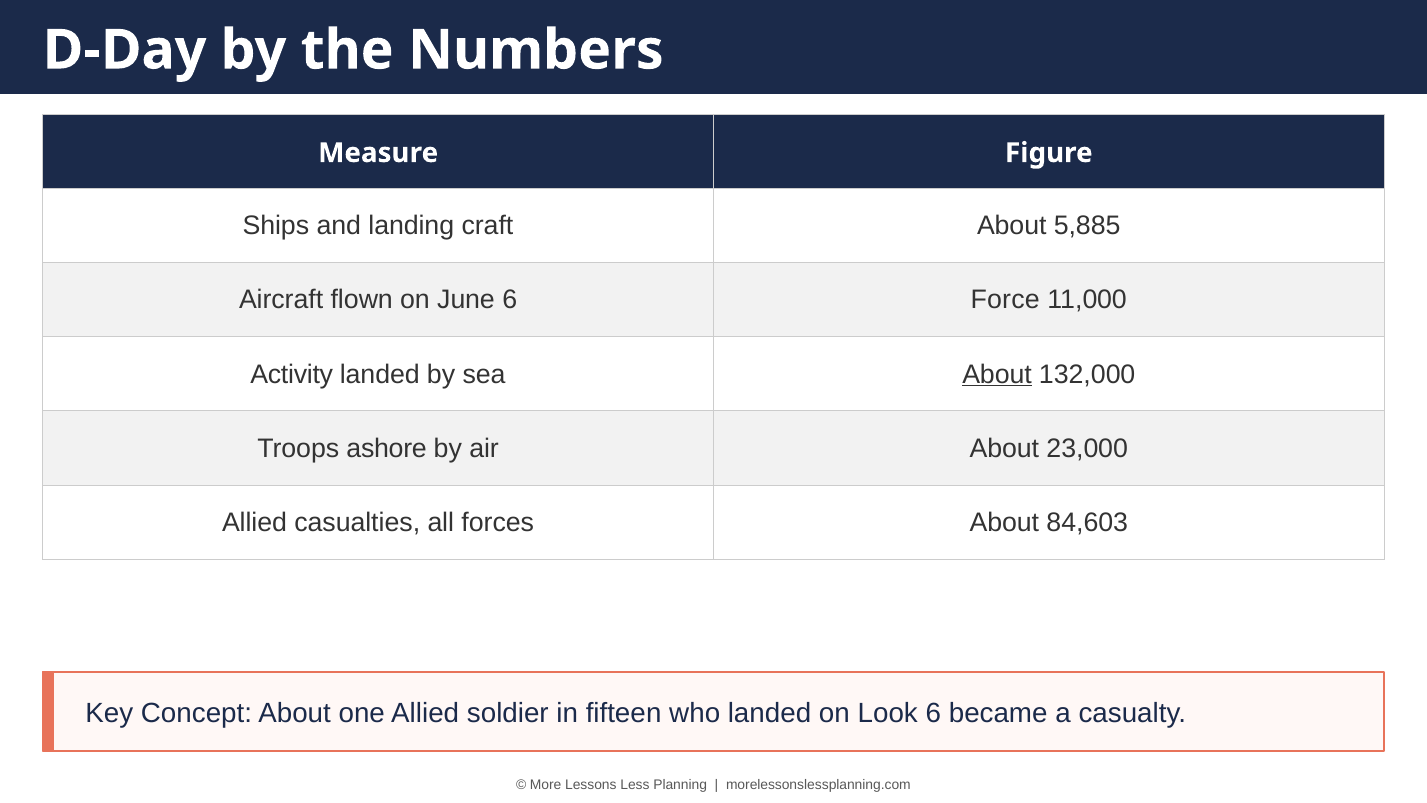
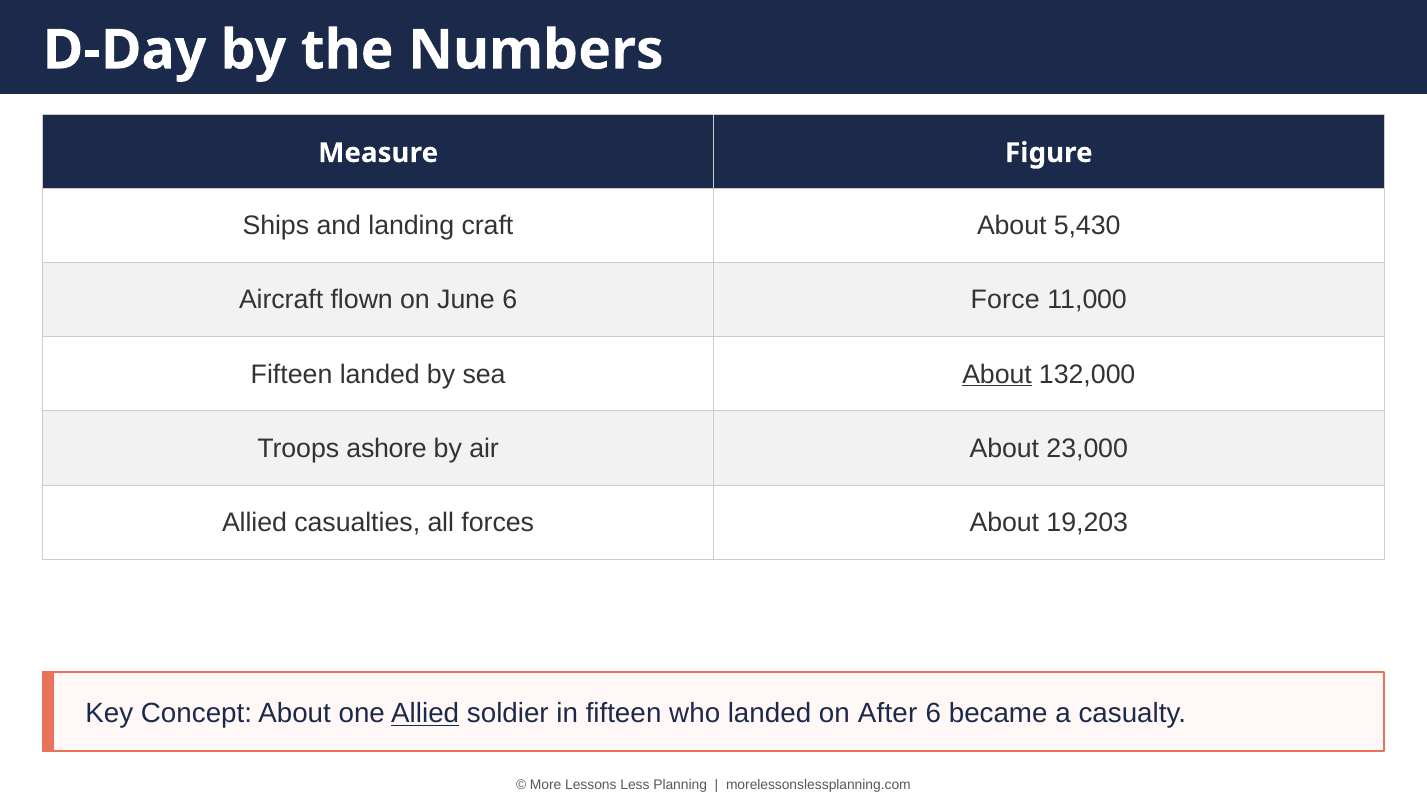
5,885: 5,885 -> 5,430
Activity at (292, 374): Activity -> Fifteen
84,603: 84,603 -> 19,203
Allied at (425, 713) underline: none -> present
Look: Look -> After
